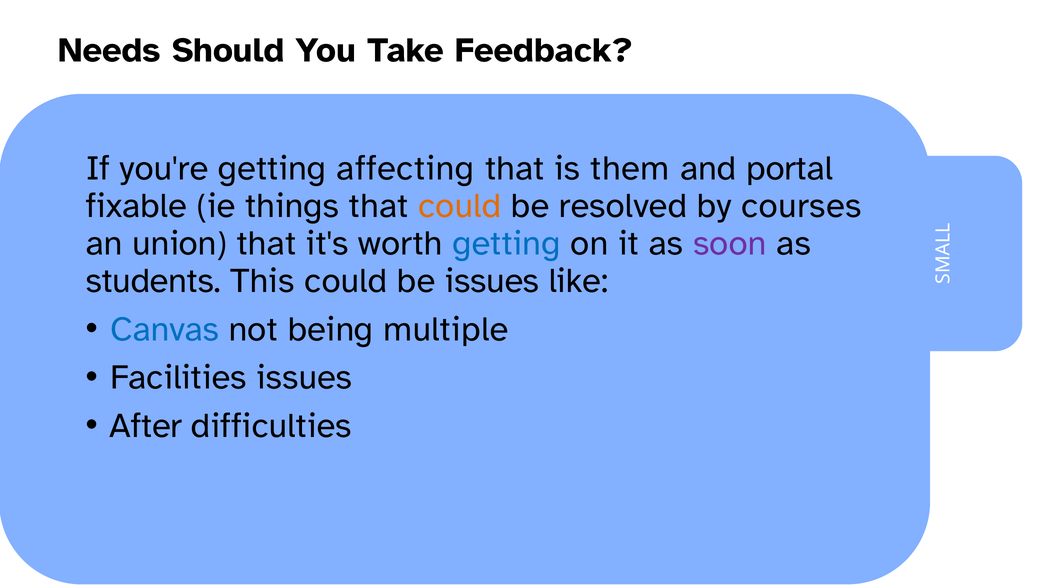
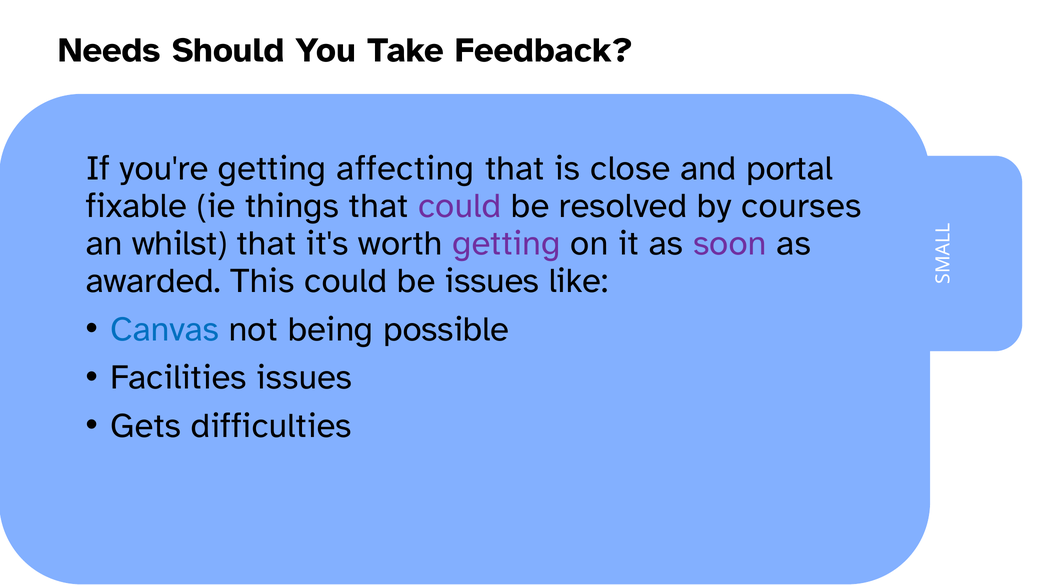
them: them -> close
could at (460, 206) colour: orange -> purple
union: union -> whilst
getting at (507, 244) colour: blue -> purple
students: students -> awarded
multiple: multiple -> possible
After: After -> Gets
